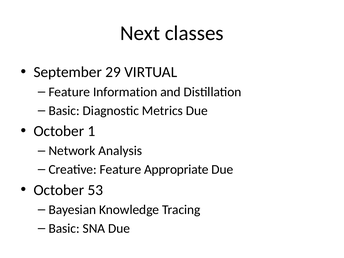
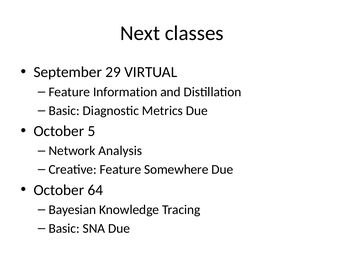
1: 1 -> 5
Appropriate: Appropriate -> Somewhere
53: 53 -> 64
